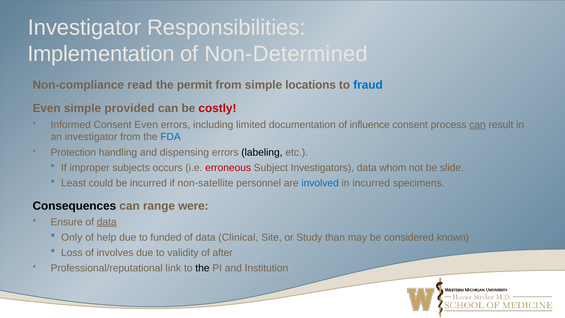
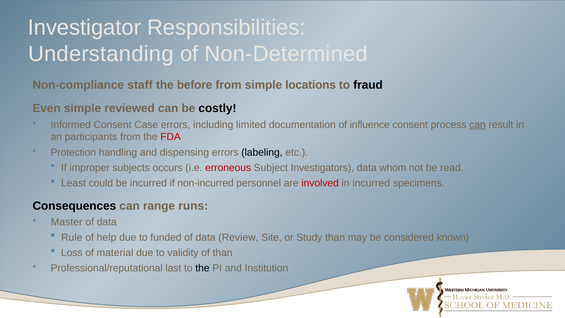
Implementation: Implementation -> Understanding
read: read -> staff
permit: permit -> before
fraud colour: blue -> black
provided: provided -> reviewed
costly colour: red -> black
Consent Even: Even -> Case
an investigator: investigator -> participants
FDA colour: blue -> red
slide: slide -> read
non-satellite: non-satellite -> non-incurred
involved colour: blue -> red
were: were -> runs
Ensure: Ensure -> Master
data at (107, 222) underline: present -> none
Only: Only -> Rule
Clinical: Clinical -> Review
involves: involves -> material
of after: after -> than
link: link -> last
